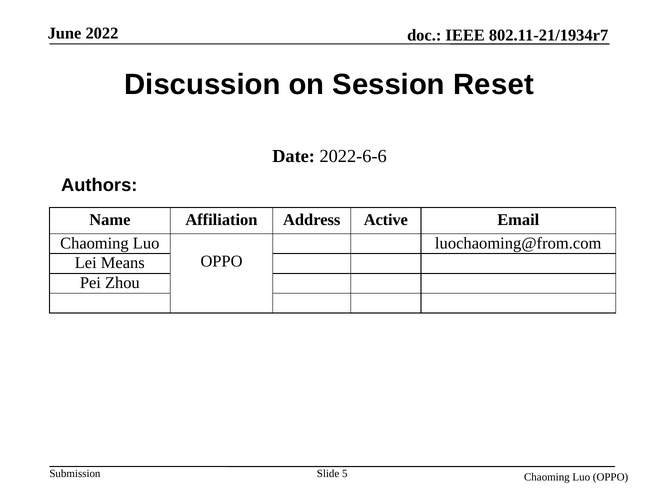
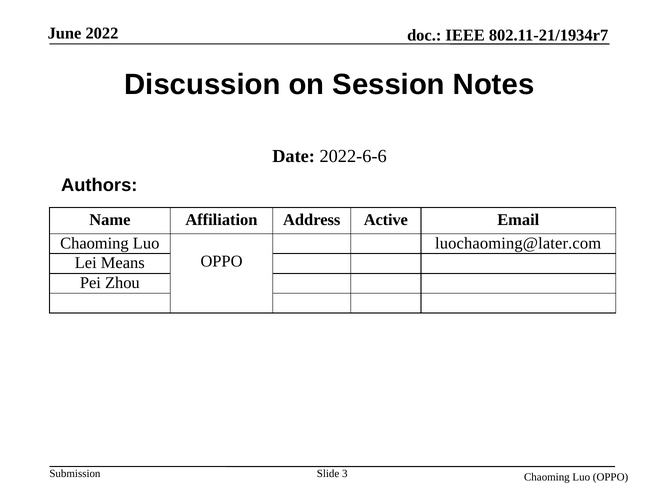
Reset: Reset -> Notes
luochaoming@from.com: luochaoming@from.com -> luochaoming@later.com
5: 5 -> 3
